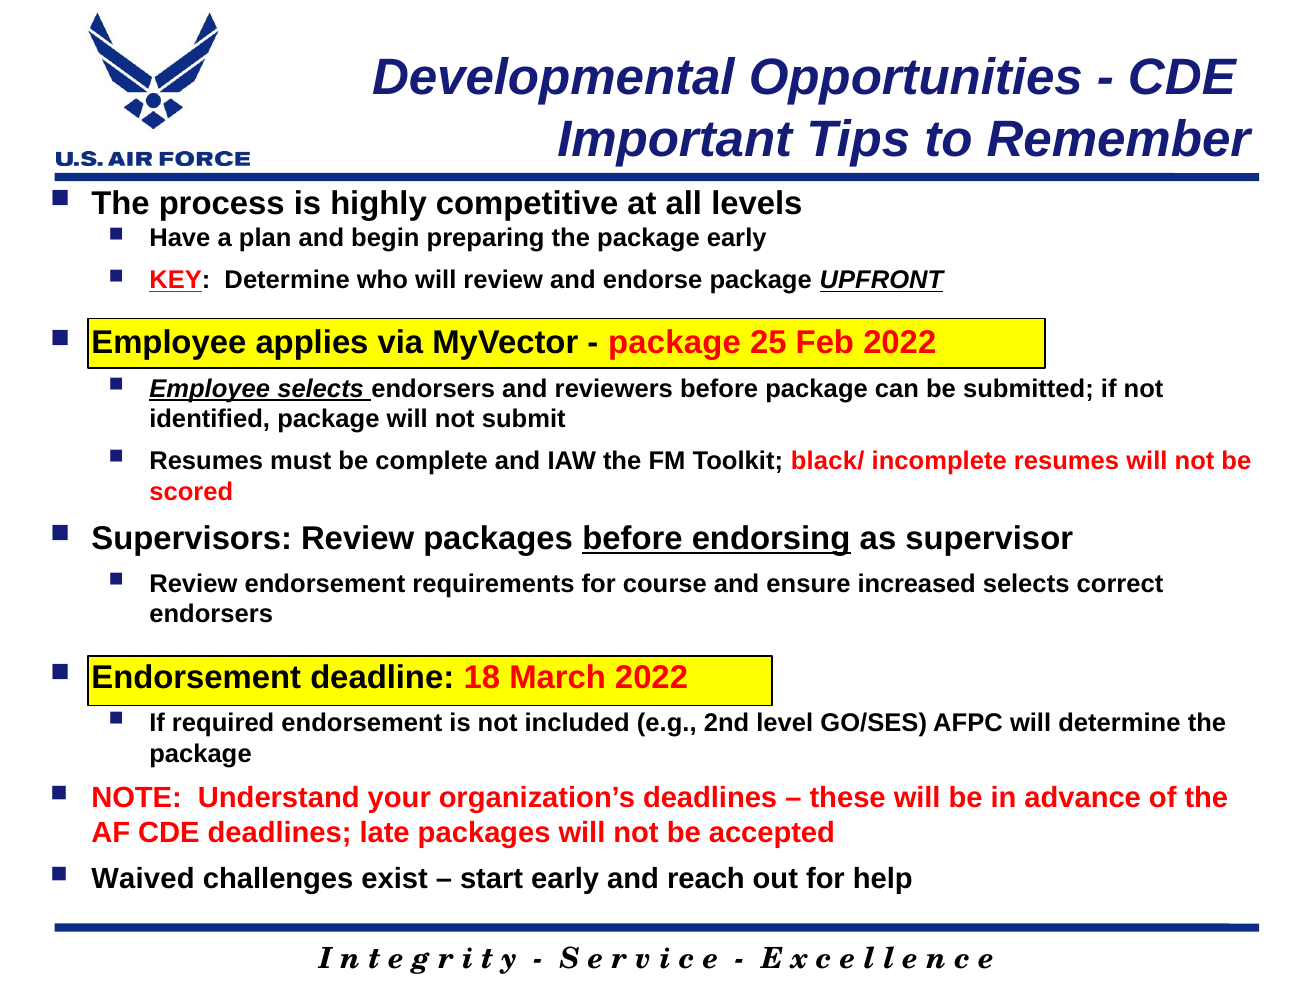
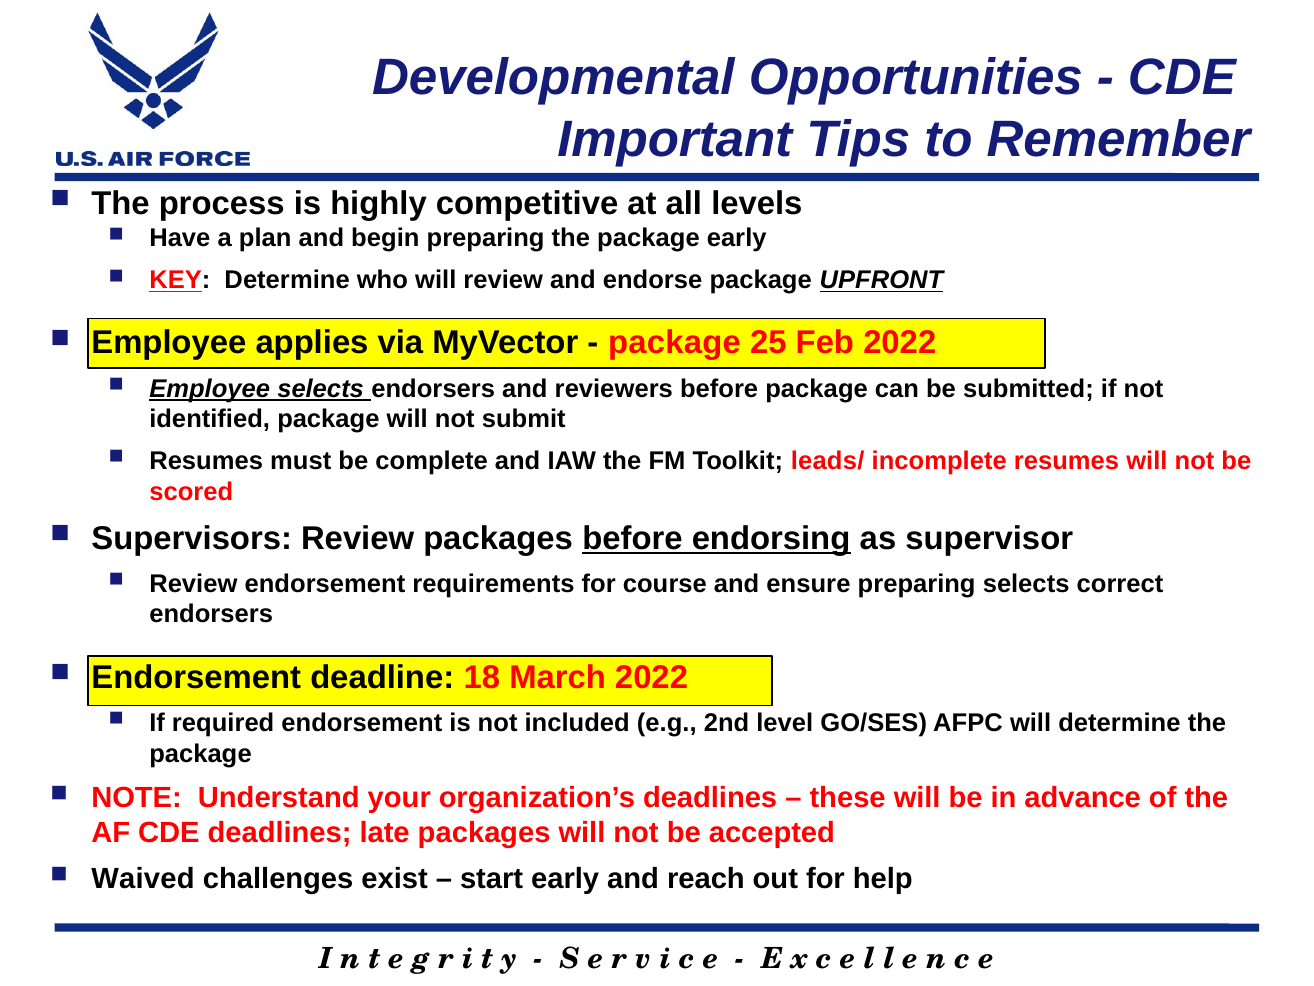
black/: black/ -> leads/
ensure increased: increased -> preparing
